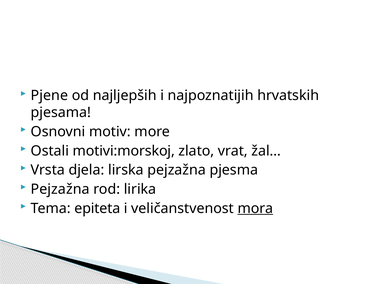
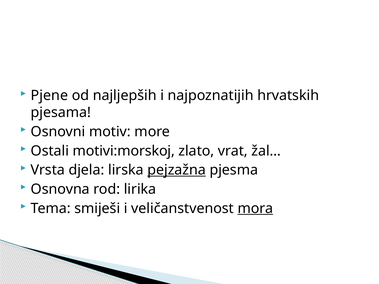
pejzažna at (177, 170) underline: none -> present
Pejzažna at (60, 189): Pejzažna -> Osnovna
epiteta: epiteta -> smiješi
